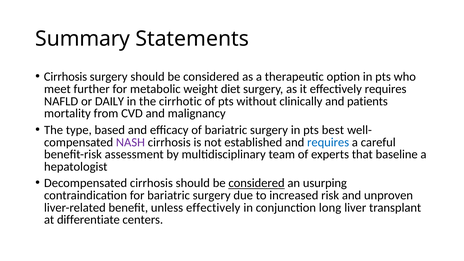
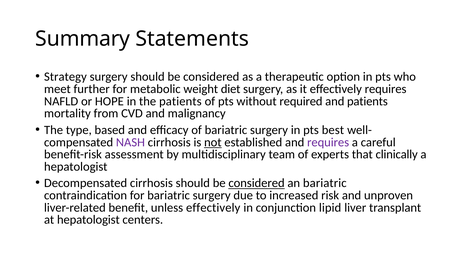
Cirrhosis at (66, 77): Cirrhosis -> Strategy
DAILY: DAILY -> HOPE
the cirrhotic: cirrhotic -> patients
clinically: clinically -> required
not underline: none -> present
requires at (328, 142) colour: blue -> purple
baseline: baseline -> clinically
an usurping: usurping -> bariatric
long: long -> lipid
at differentiate: differentiate -> hepatologist
